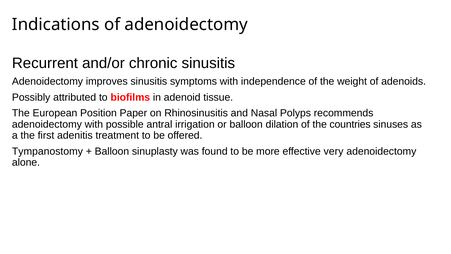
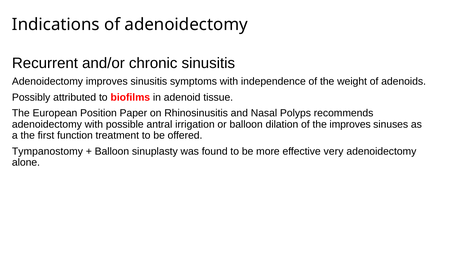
the countries: countries -> improves
adenitis: adenitis -> function
